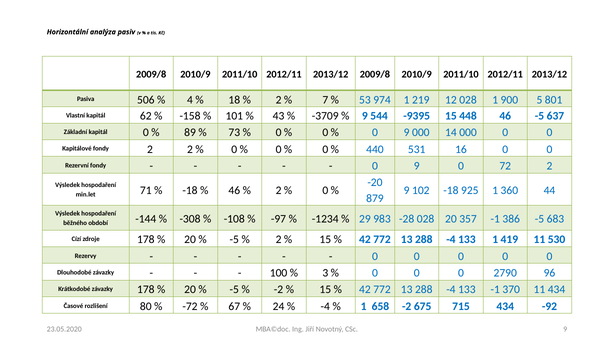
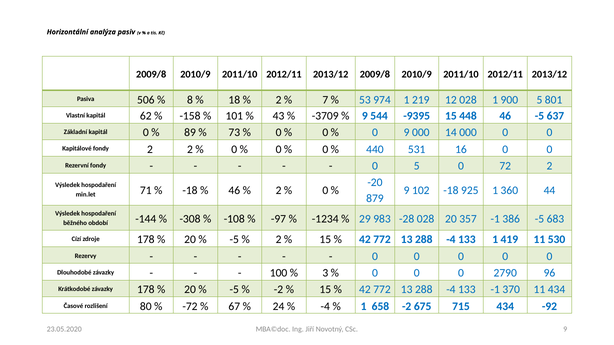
4: 4 -> 8
9 at (417, 166): 9 -> 5
